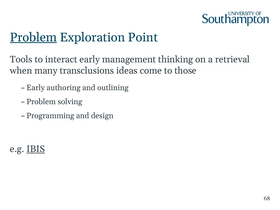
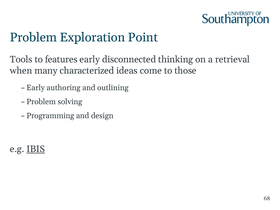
Problem at (33, 37) underline: present -> none
interact: interact -> features
management: management -> disconnected
transclusions: transclusions -> characterized
